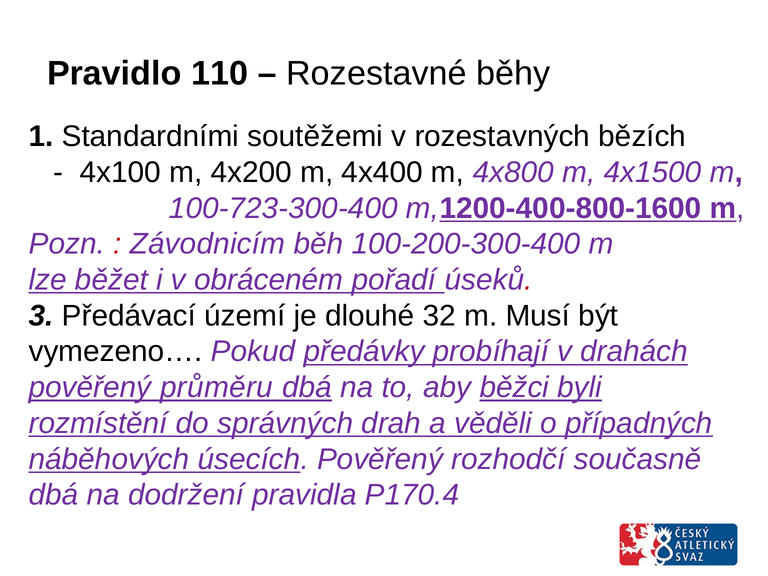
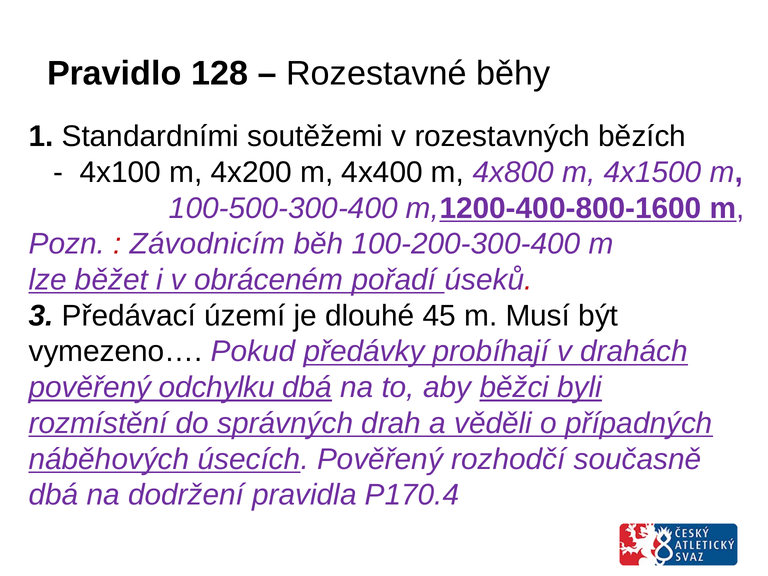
110: 110 -> 128
100-723-300-400: 100-723-300-400 -> 100-500-300-400
32: 32 -> 45
průměru: průměru -> odchylku
